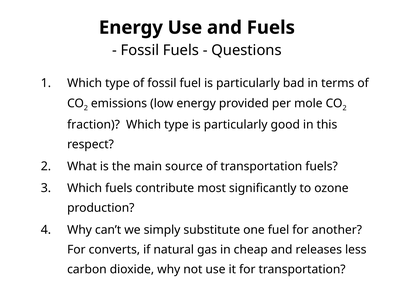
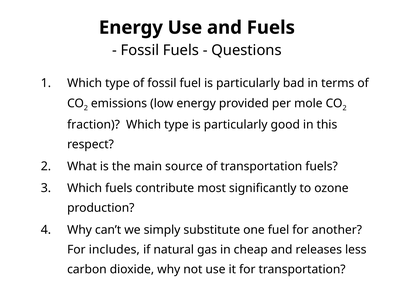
converts: converts -> includes
